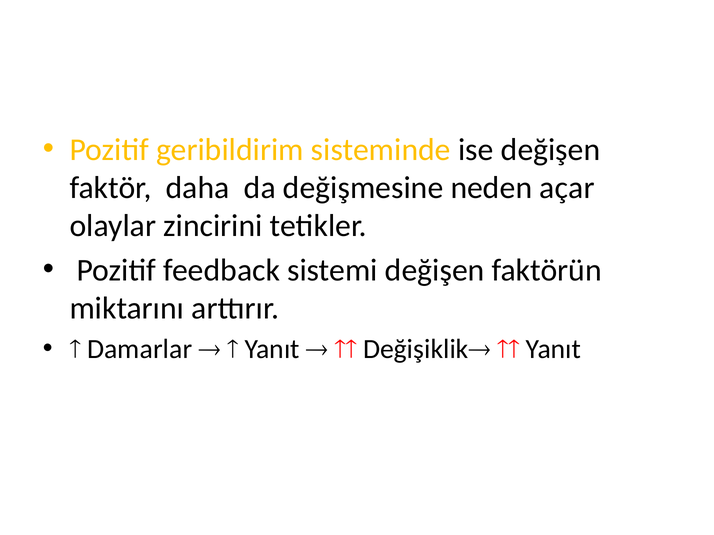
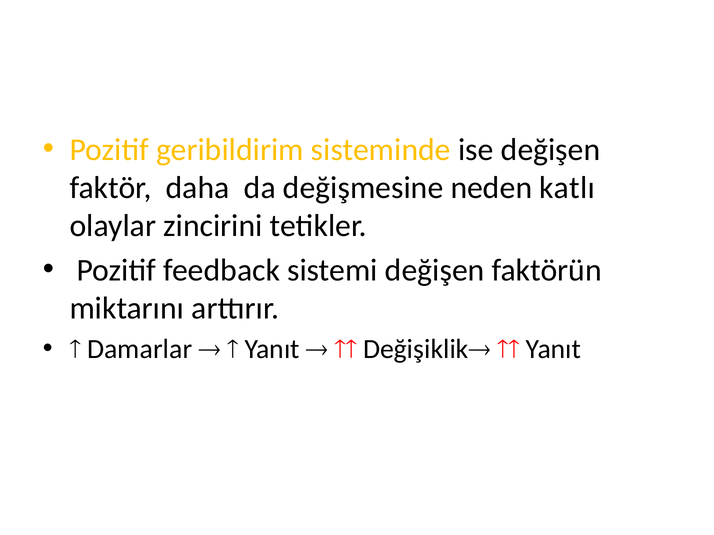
açar: açar -> katlı
